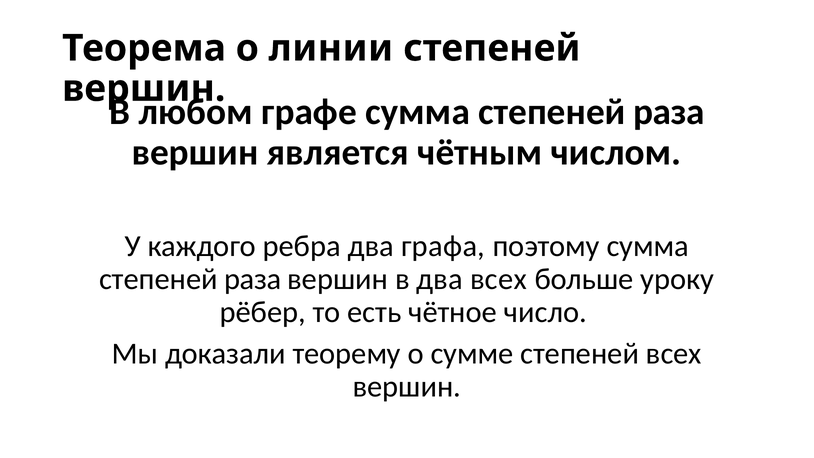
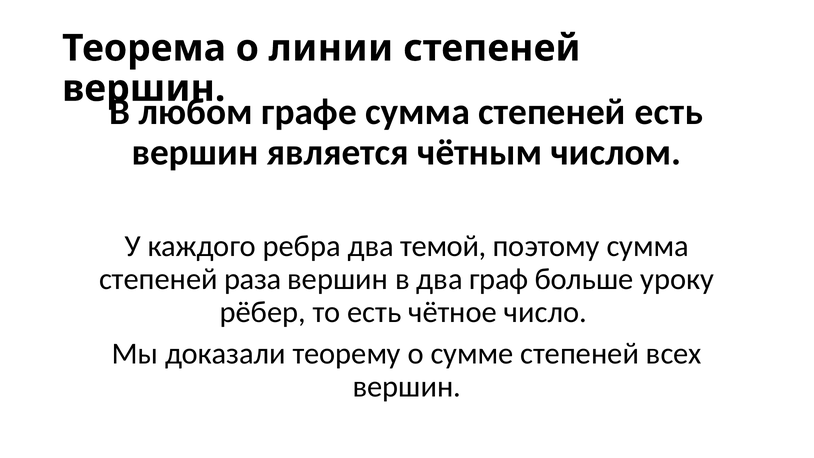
графе сумма степеней раза: раза -> есть
графа: графа -> темой
два всех: всех -> граф
